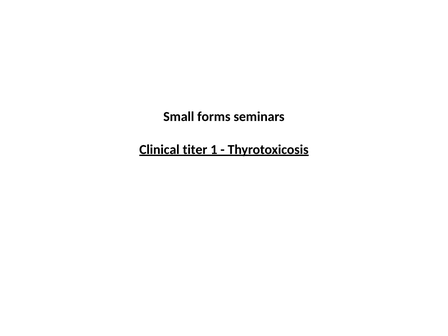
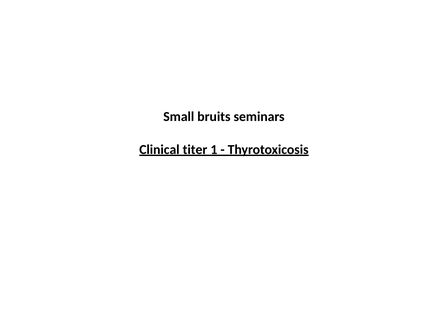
forms: forms -> bruits
